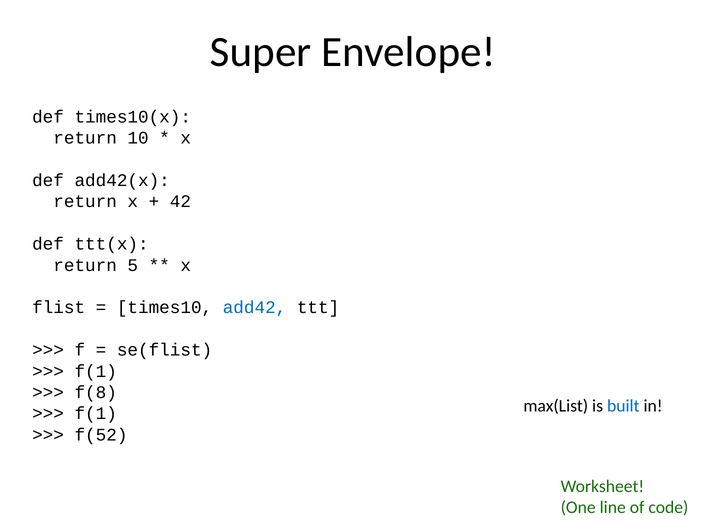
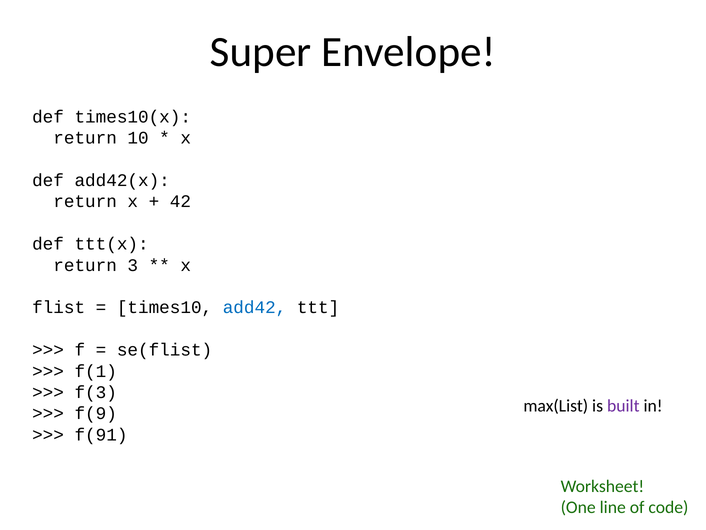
5: 5 -> 3
f(8: f(8 -> f(3
built colour: blue -> purple
f(1 at (96, 413): f(1 -> f(9
f(52: f(52 -> f(91
